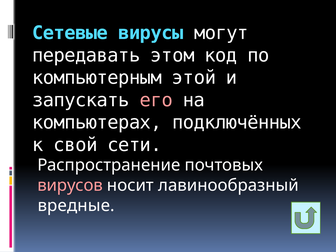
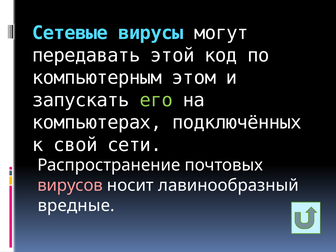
этом: этом -> этой
этой: этой -> этом
его colour: pink -> light green
